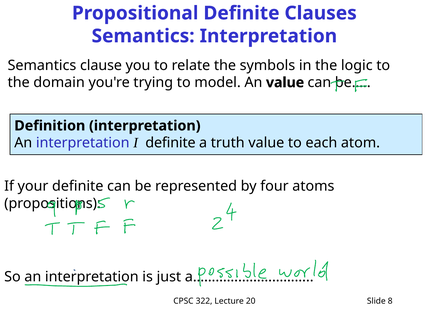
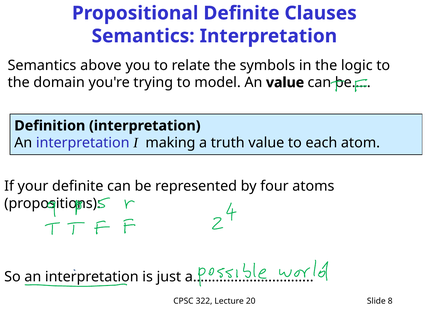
clause: clause -> above
I definite: definite -> making
